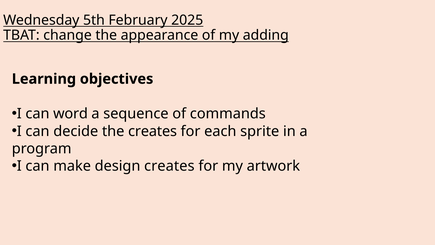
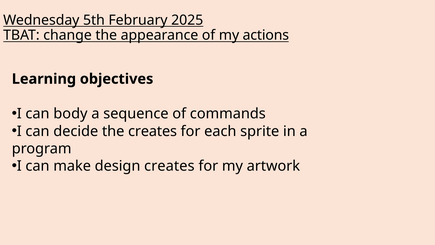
adding: adding -> actions
word: word -> body
